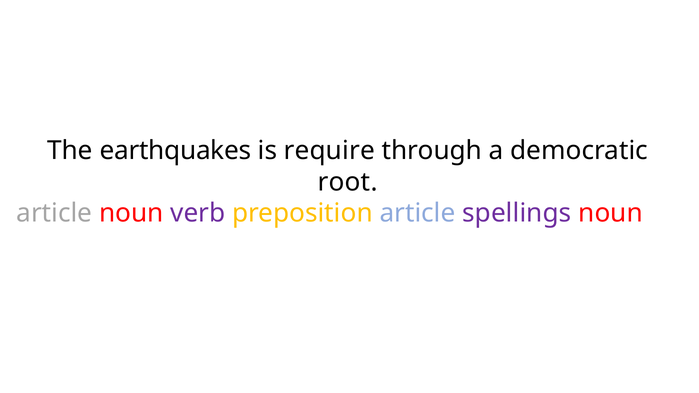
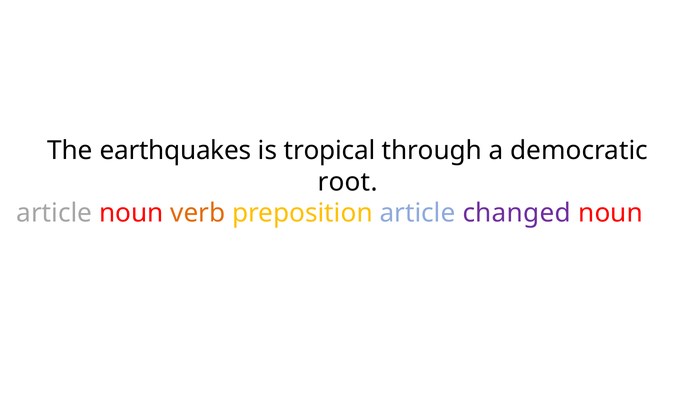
require: require -> tropical
verb colour: purple -> orange
spellings: spellings -> changed
